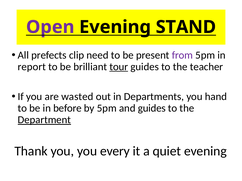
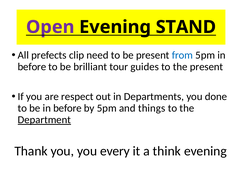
from colour: purple -> blue
report at (32, 67): report -> before
tour underline: present -> none
the teacher: teacher -> present
wasted: wasted -> respect
hand: hand -> done
and guides: guides -> things
quiet: quiet -> think
